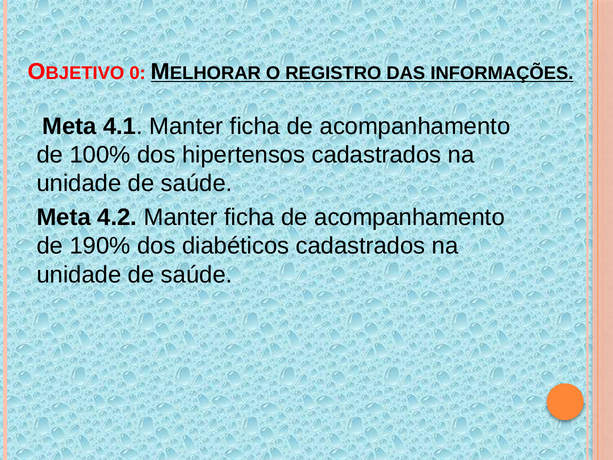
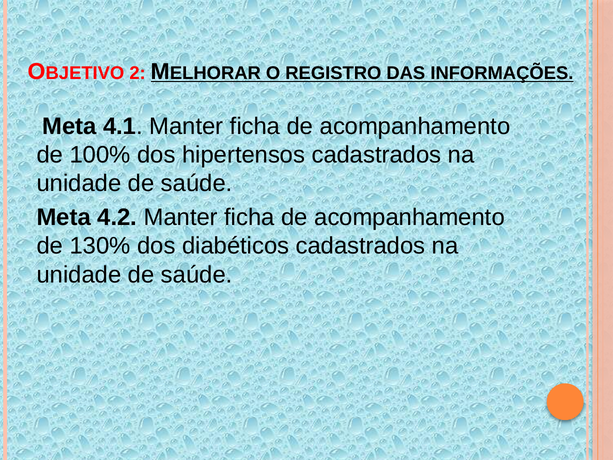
0: 0 -> 2
190%: 190% -> 130%
